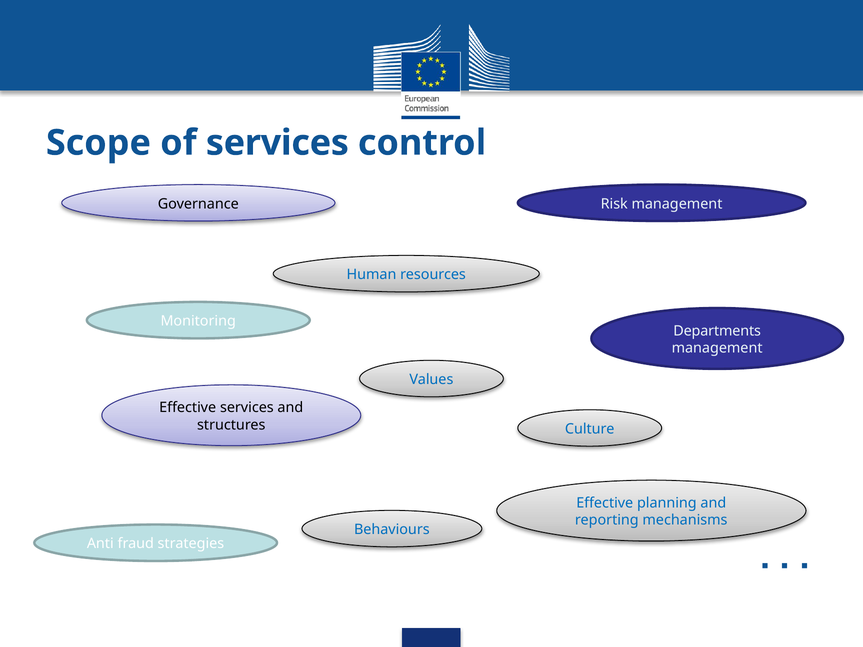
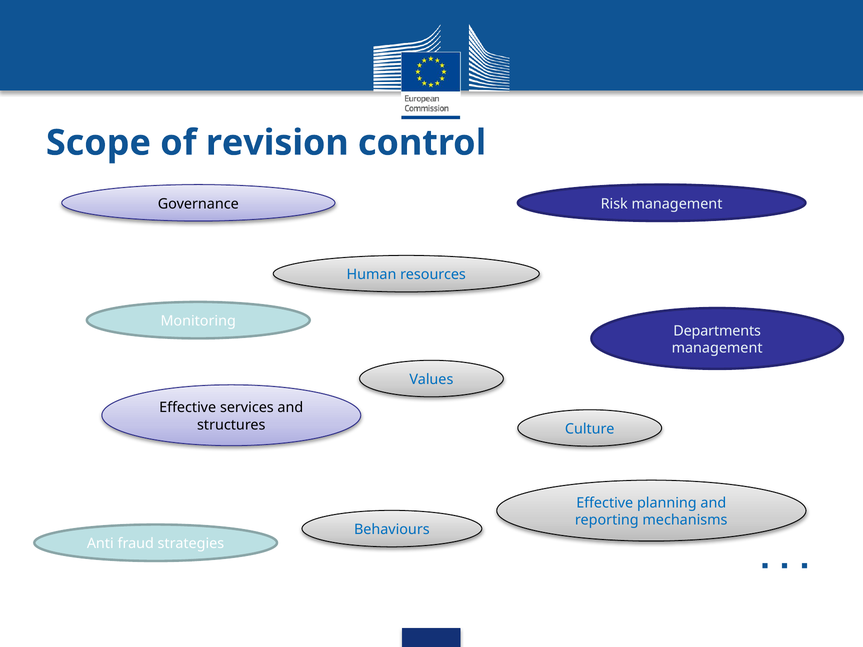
of services: services -> revision
